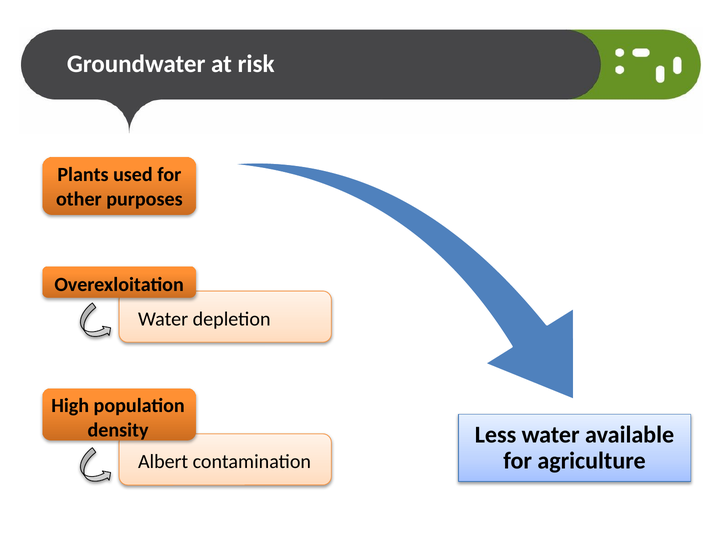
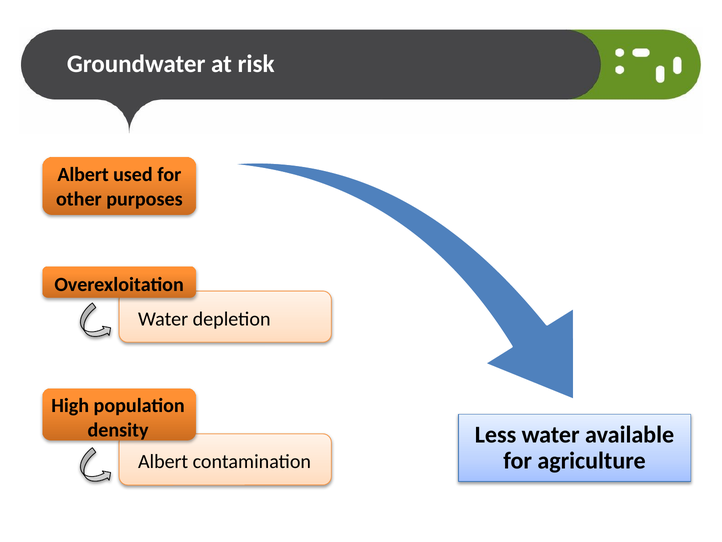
Plants at (83, 175): Plants -> Albert
